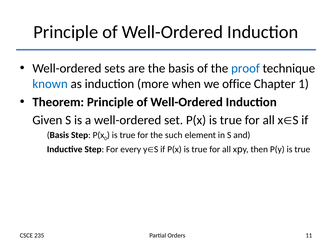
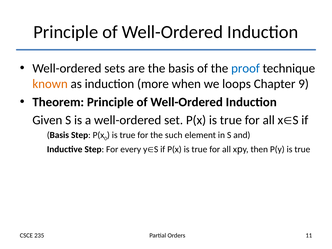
known colour: blue -> orange
office: office -> loops
1: 1 -> 9
